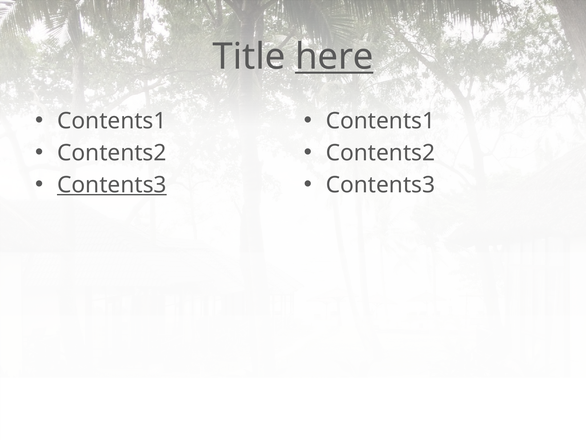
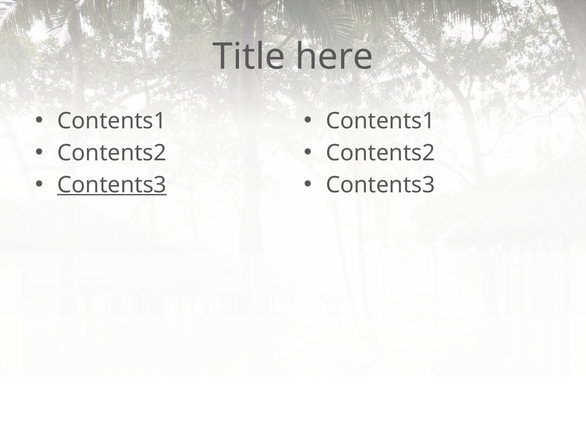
here underline: present -> none
